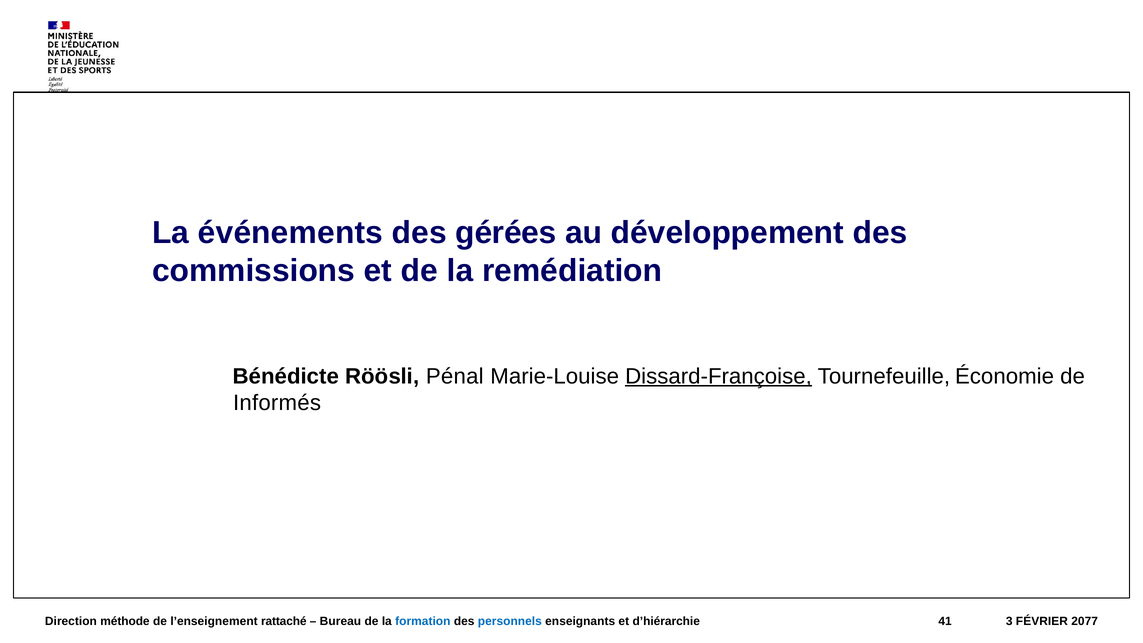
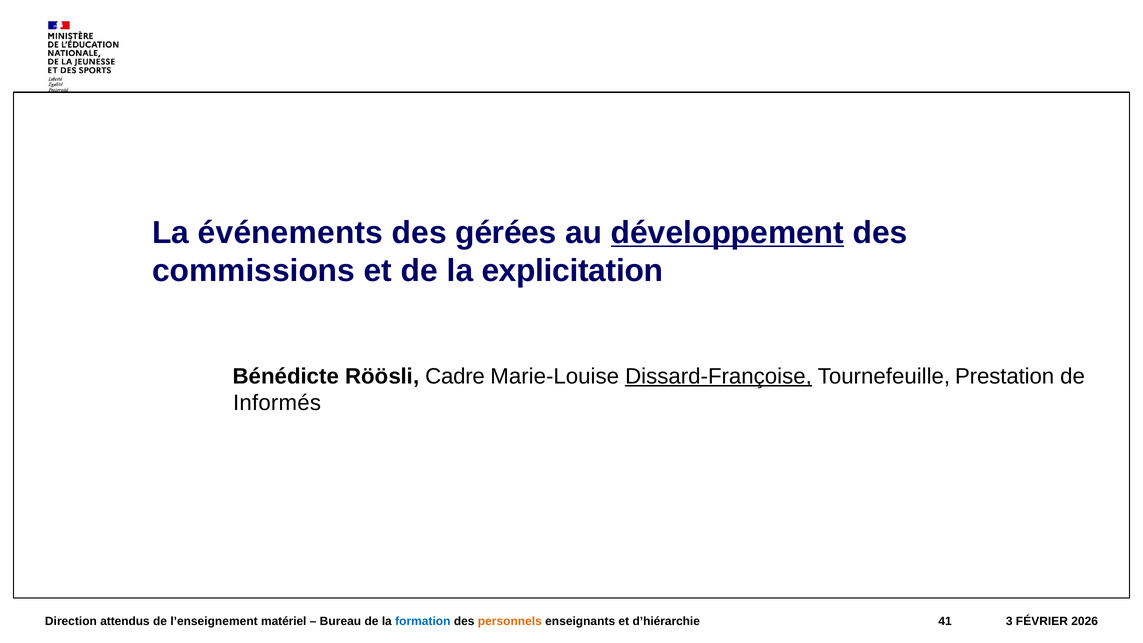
développement underline: none -> present
remédiation: remédiation -> explicitation
Pénal: Pénal -> Cadre
Économie: Économie -> Prestation
méthode: méthode -> attendus
rattaché: rattaché -> matériel
personnels colour: blue -> orange
2077: 2077 -> 2026
